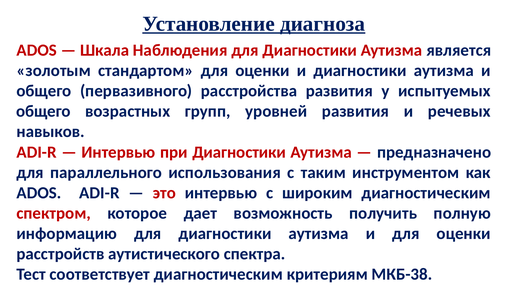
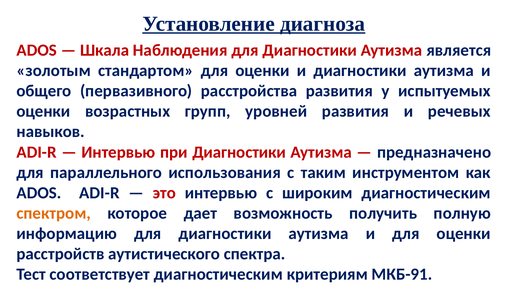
общего at (43, 112): общего -> оценки
спектром colour: red -> orange
МКБ-38: МКБ-38 -> МКБ-91
